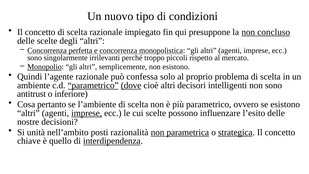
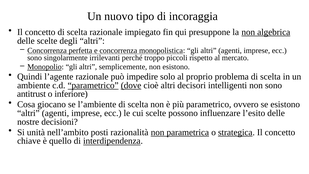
condizioni: condizioni -> incoraggia
concluso: concluso -> algebrica
confessa: confessa -> impedire
pertanto: pertanto -> giocano
imprese at (87, 113) underline: present -> none
